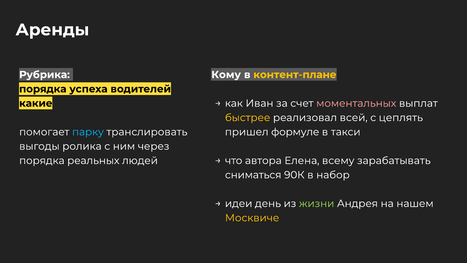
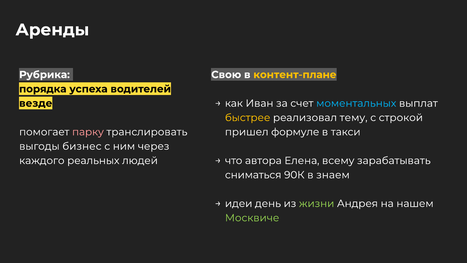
Кому: Кому -> Свою
моментальных colour: pink -> light blue
какие: какие -> везде
всей: всей -> тему
цеплять: цеплять -> строкой
парку colour: light blue -> pink
ролика: ролика -> бизнес
порядка at (42, 160): порядка -> каждого
набор: набор -> знаем
Москвиче colour: yellow -> light green
